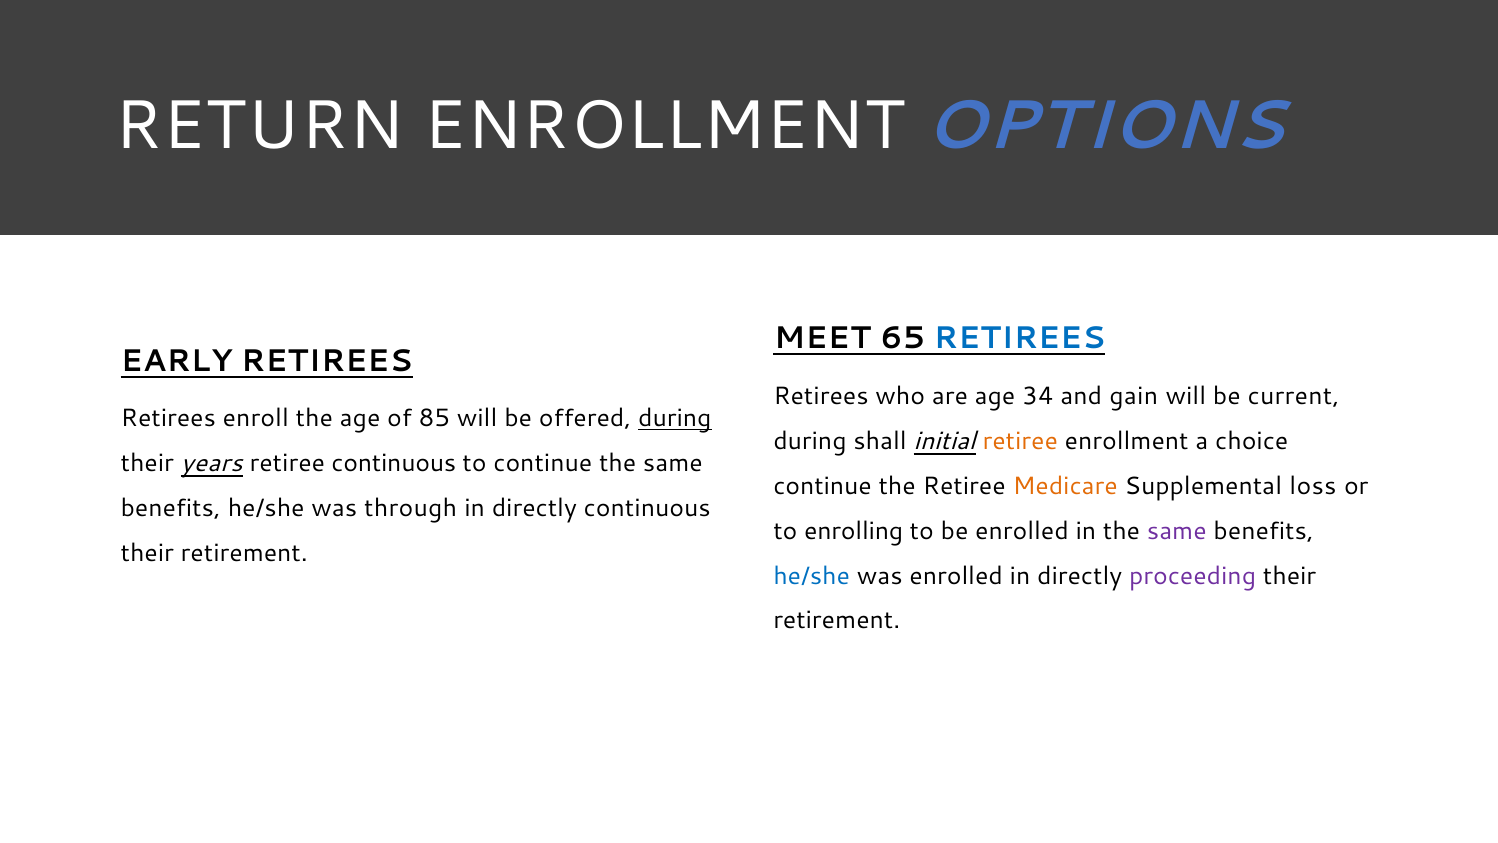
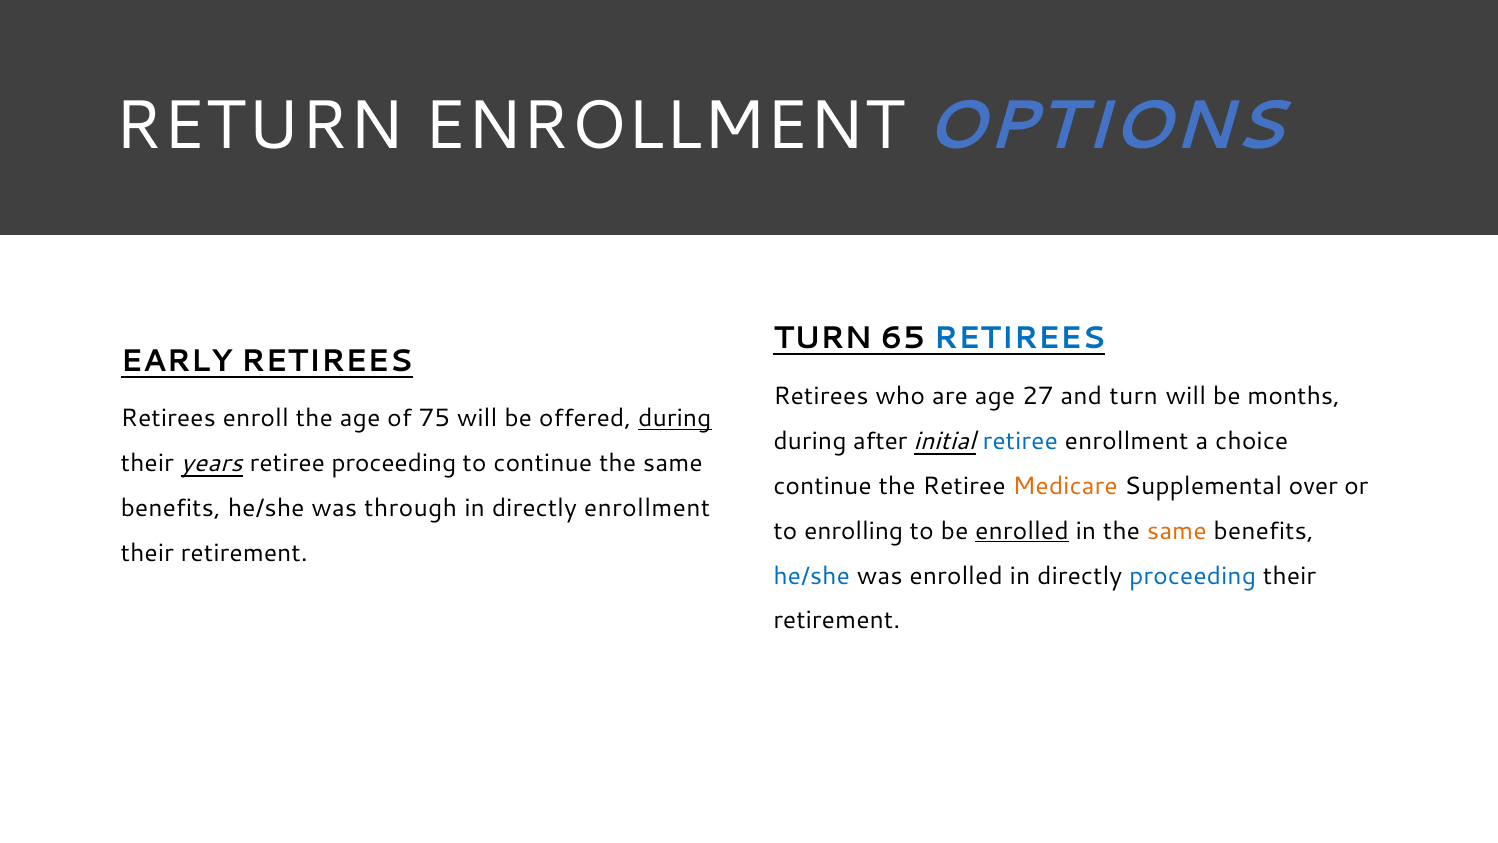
MEET at (822, 338): MEET -> TURN
34: 34 -> 27
and gain: gain -> turn
current: current -> months
85: 85 -> 75
shall: shall -> after
retiree at (1020, 441) colour: orange -> blue
retiree continuous: continuous -> proceeding
loss: loss -> over
directly continuous: continuous -> enrollment
enrolled at (1022, 531) underline: none -> present
same at (1177, 531) colour: purple -> orange
proceeding at (1193, 576) colour: purple -> blue
